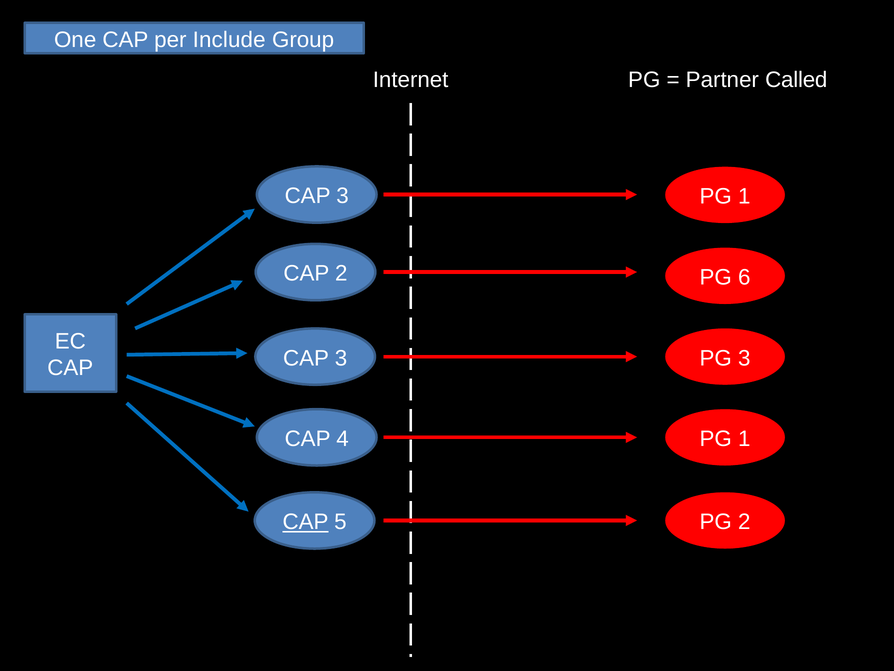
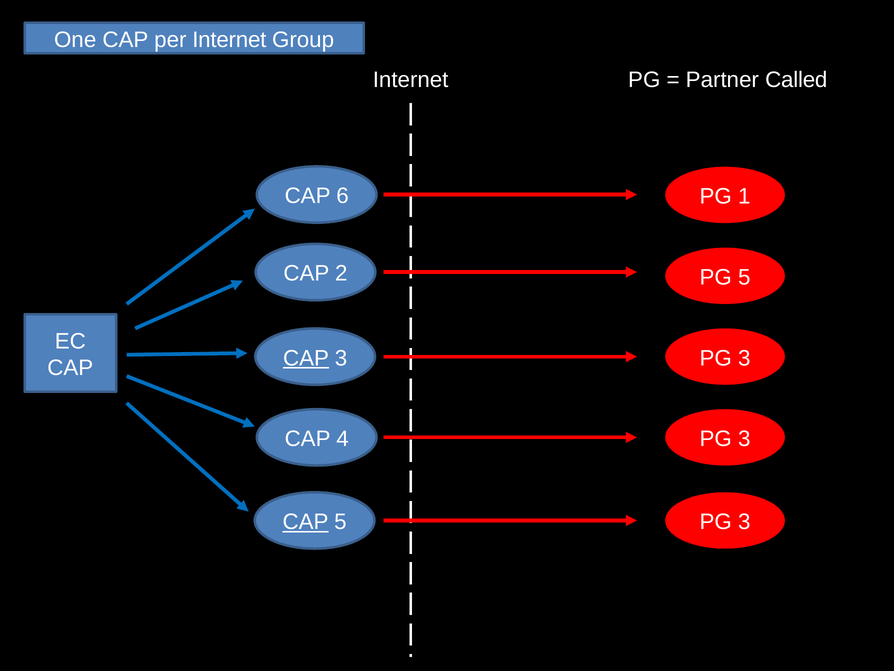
per Include: Include -> Internet
3 at (343, 196): 3 -> 6
PG 6: 6 -> 5
CAP at (306, 358) underline: none -> present
1 at (744, 439): 1 -> 3
2 at (744, 522): 2 -> 3
